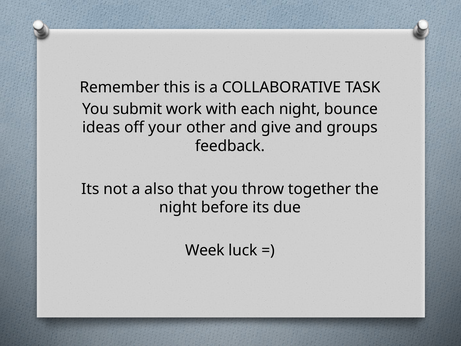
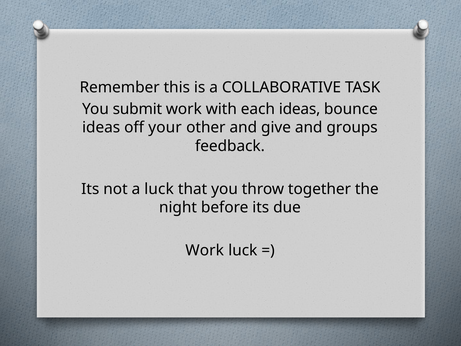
each night: night -> ideas
a also: also -> luck
Week at (205, 250): Week -> Work
